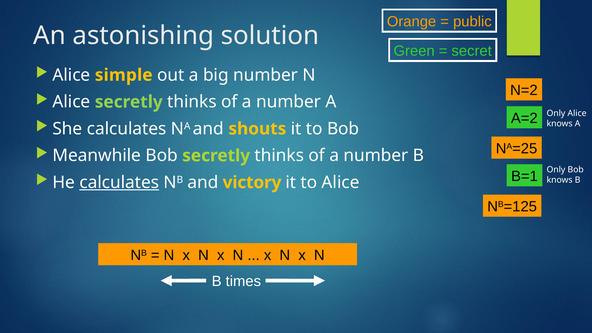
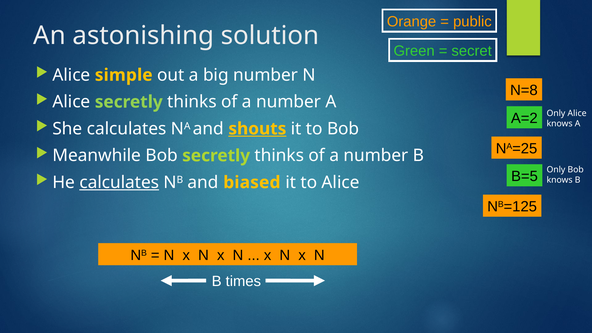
N=2: N=2 -> N=8
shouts underline: none -> present
B=1: B=1 -> B=5
victory: victory -> biased
